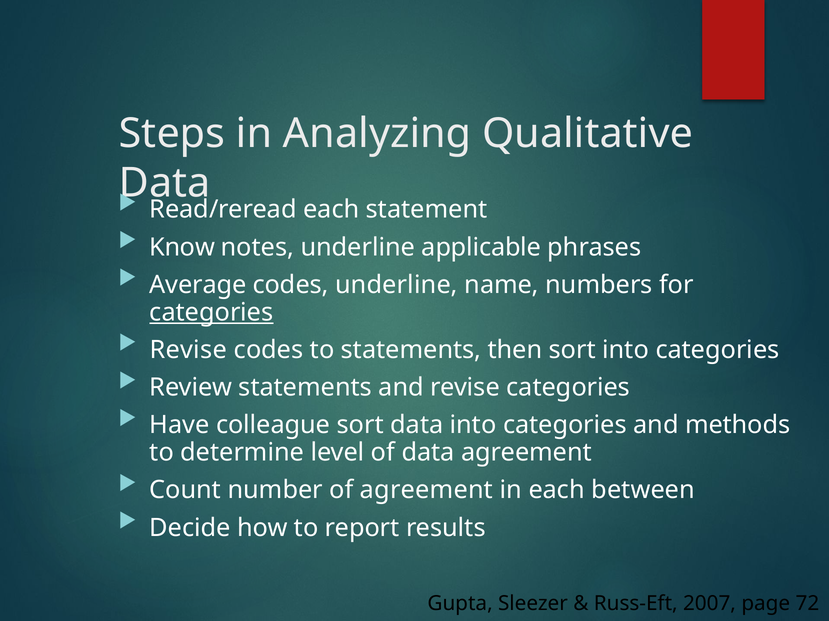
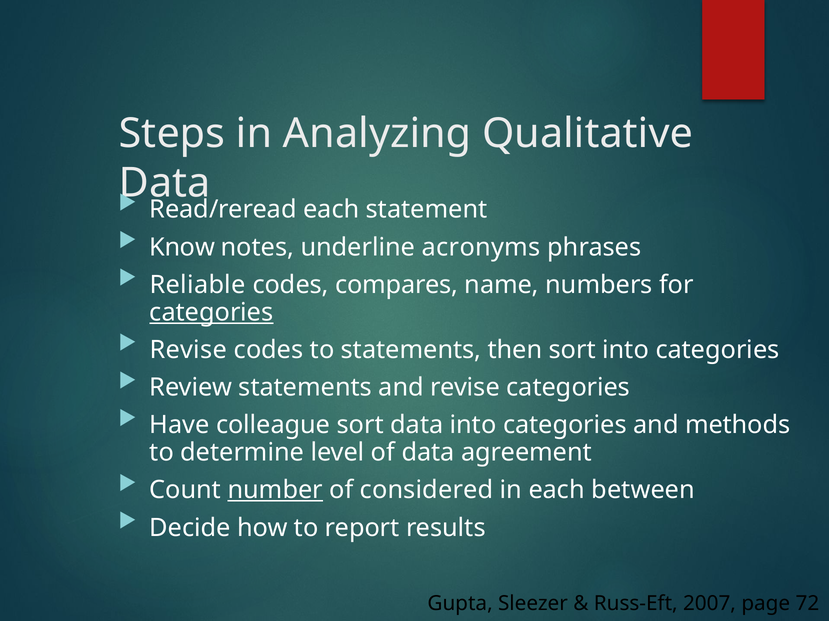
applicable: applicable -> acronyms
Average: Average -> Reliable
codes underline: underline -> compares
number underline: none -> present
of agreement: agreement -> considered
